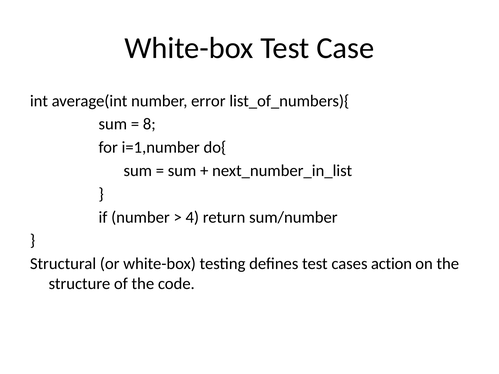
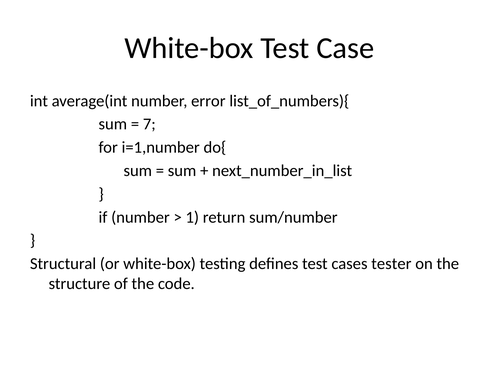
8: 8 -> 7
4: 4 -> 1
action: action -> tester
